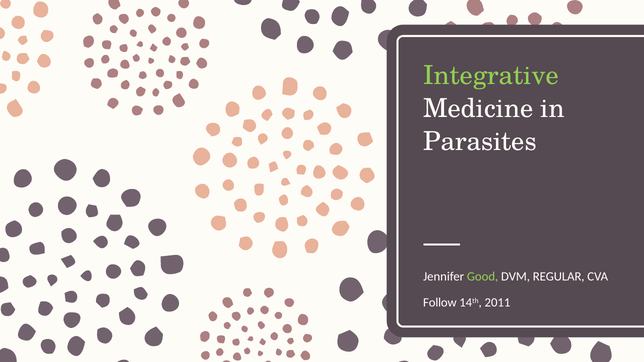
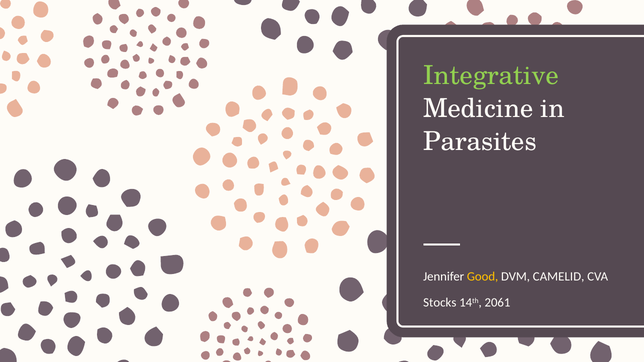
Good colour: light green -> yellow
REGULAR: REGULAR -> CAMELID
Follow: Follow -> Stocks
2011: 2011 -> 2061
